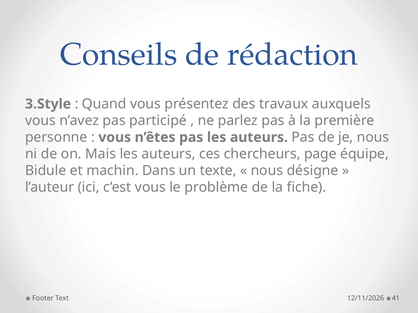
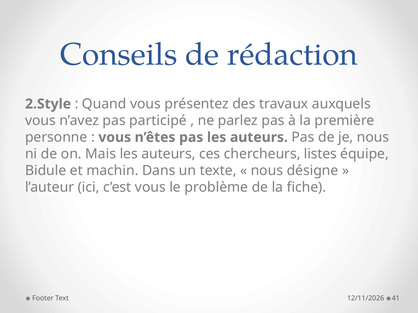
3.Style: 3.Style -> 2.Style
page: page -> listes
